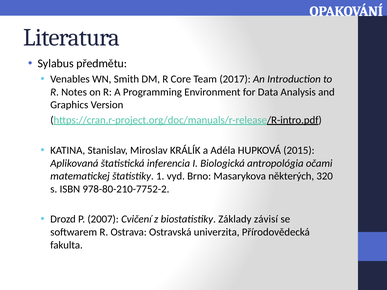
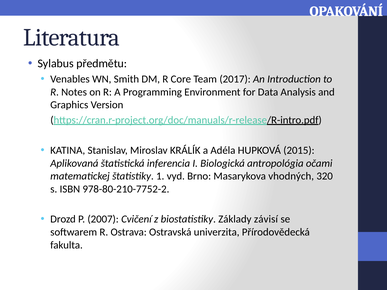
některých: některých -> vhodných
